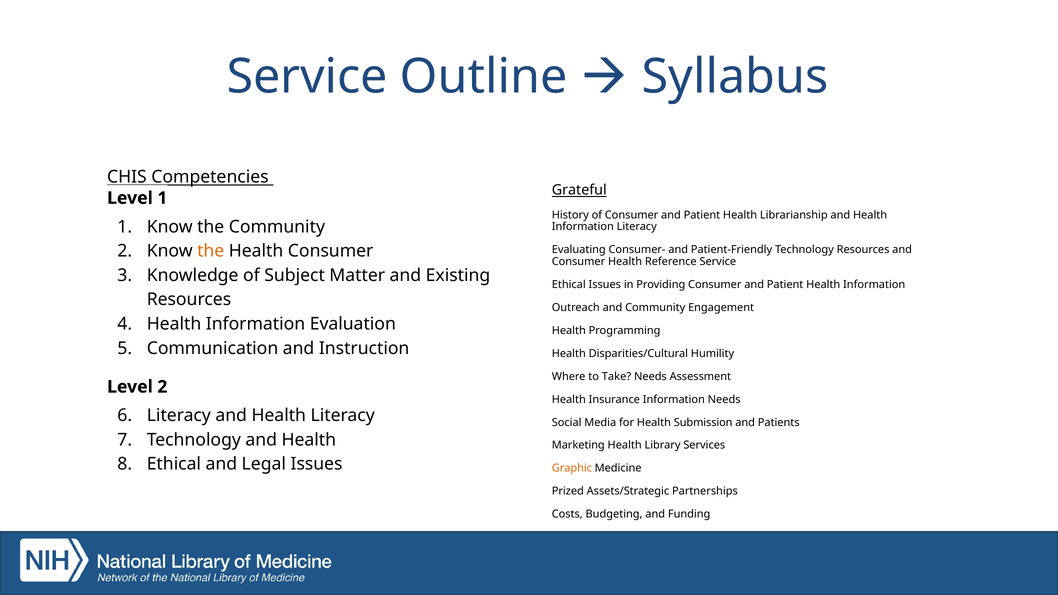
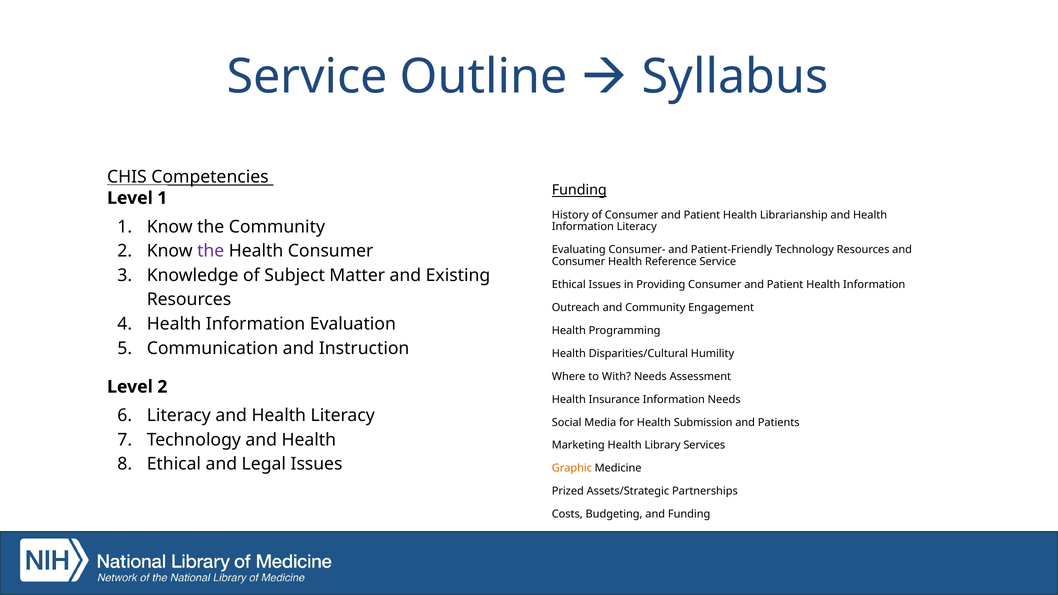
Grateful at (579, 190): Grateful -> Funding
the at (211, 251) colour: orange -> purple
Take: Take -> With
